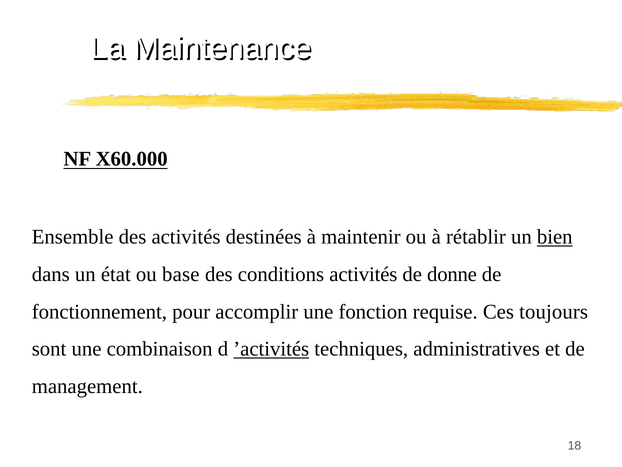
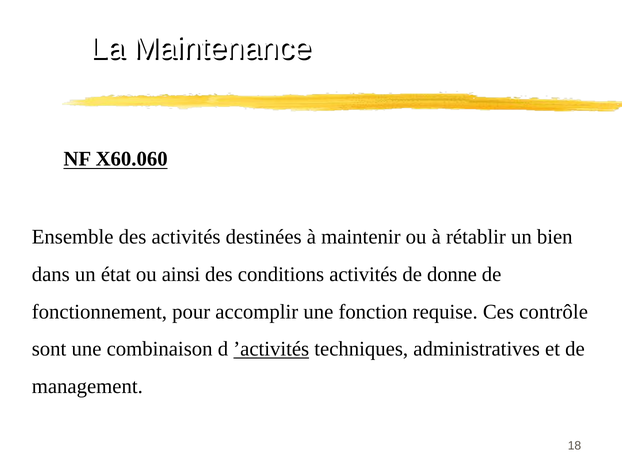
X60.000: X60.000 -> X60.060
bien underline: present -> none
base: base -> ainsi
toujours: toujours -> contrôle
